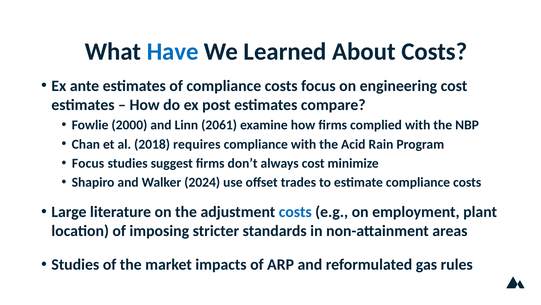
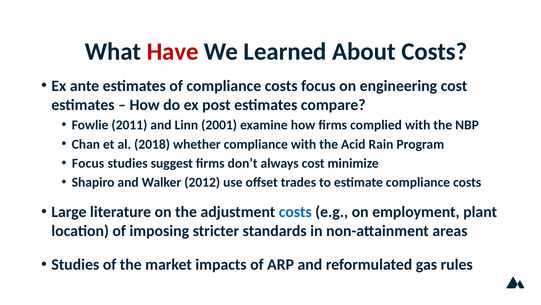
Have colour: blue -> red
2000: 2000 -> 2011
2061: 2061 -> 2001
requires: requires -> whether
2024: 2024 -> 2012
